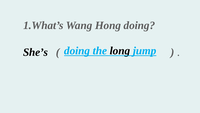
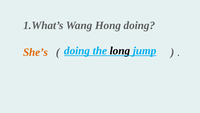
She’s colour: black -> orange
